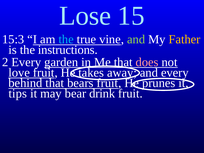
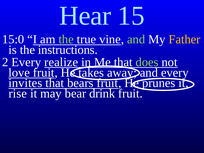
Lose: Lose -> Hear
15:3: 15:3 -> 15:0
the at (66, 39) colour: light blue -> light green
garden: garden -> realize
does colour: pink -> light green
behind: behind -> invites
tips: tips -> rise
